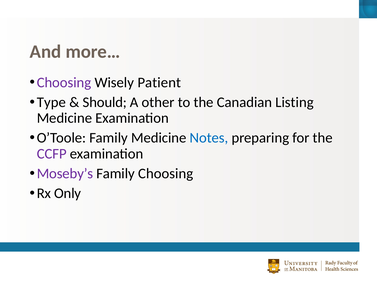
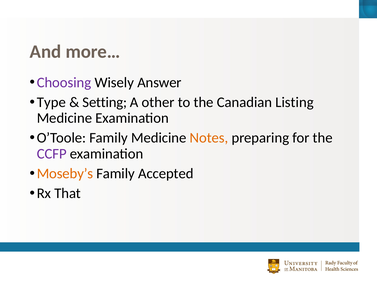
Patient: Patient -> Answer
Should: Should -> Setting
Notes colour: blue -> orange
Moseby’s colour: purple -> orange
Family Choosing: Choosing -> Accepted
Only: Only -> That
